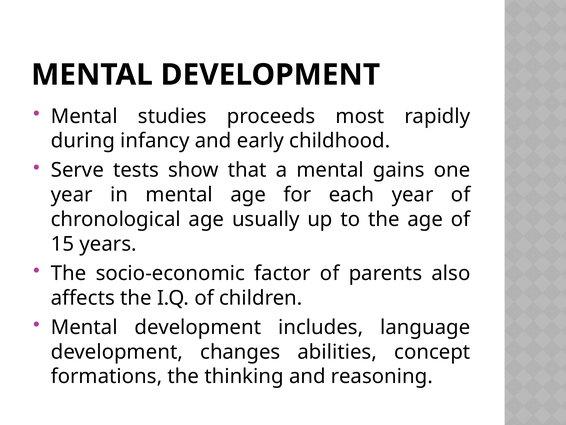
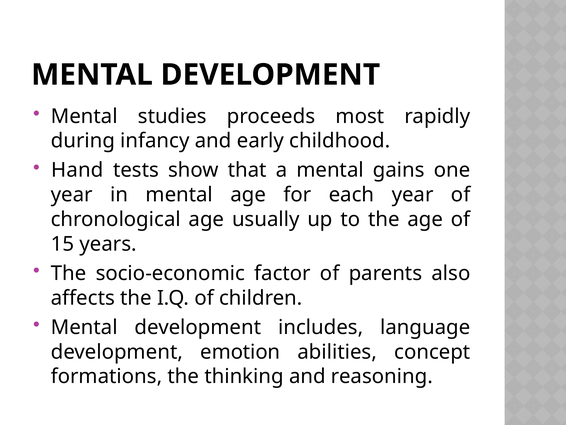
Serve: Serve -> Hand
changes: changes -> emotion
